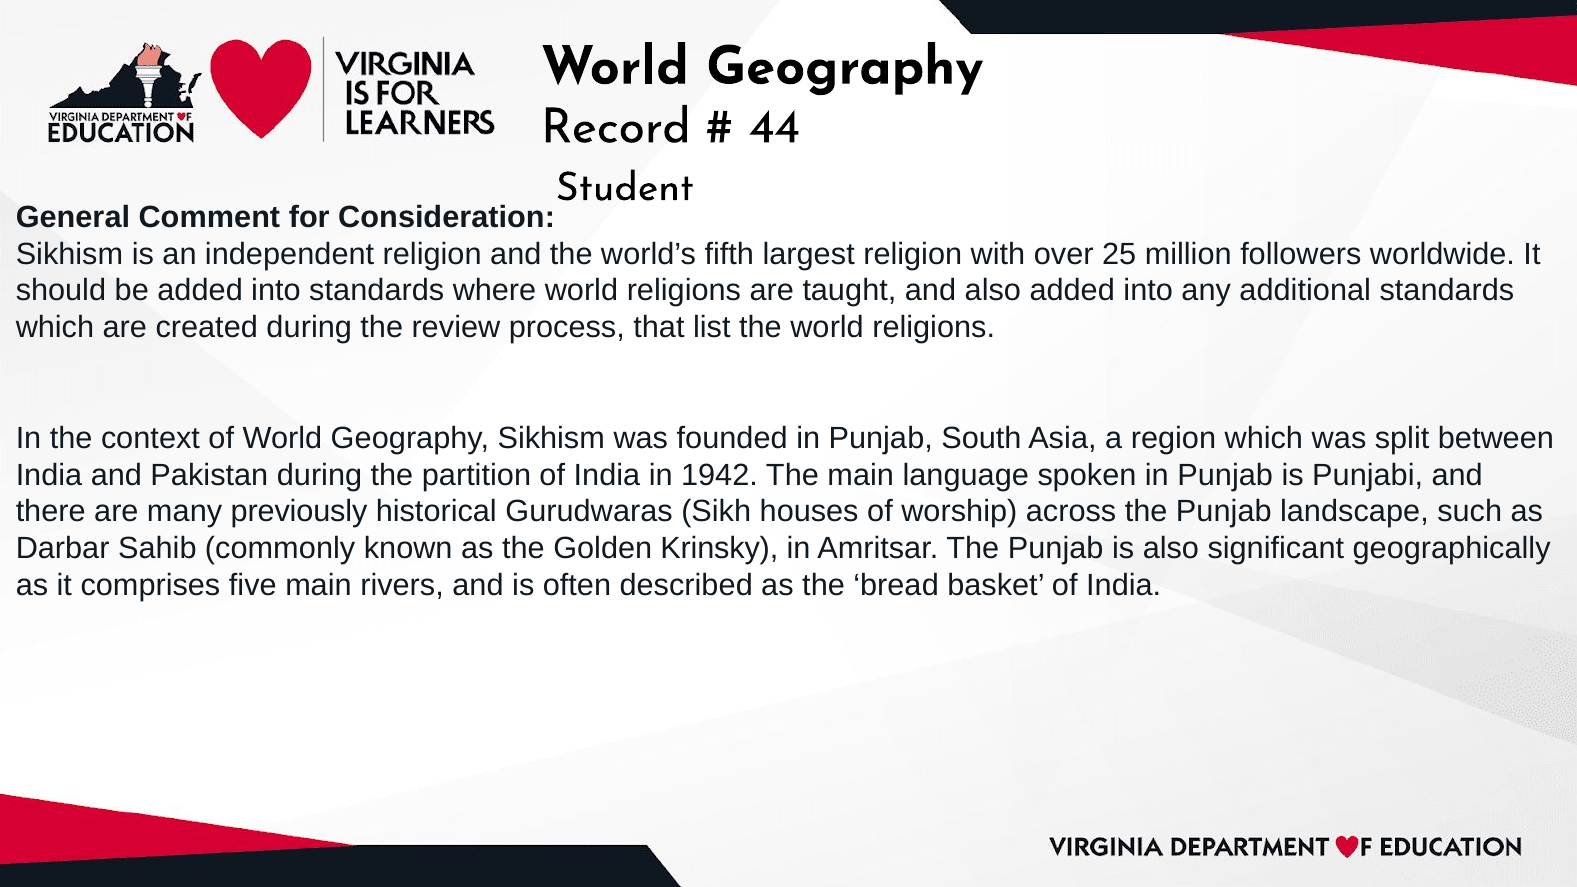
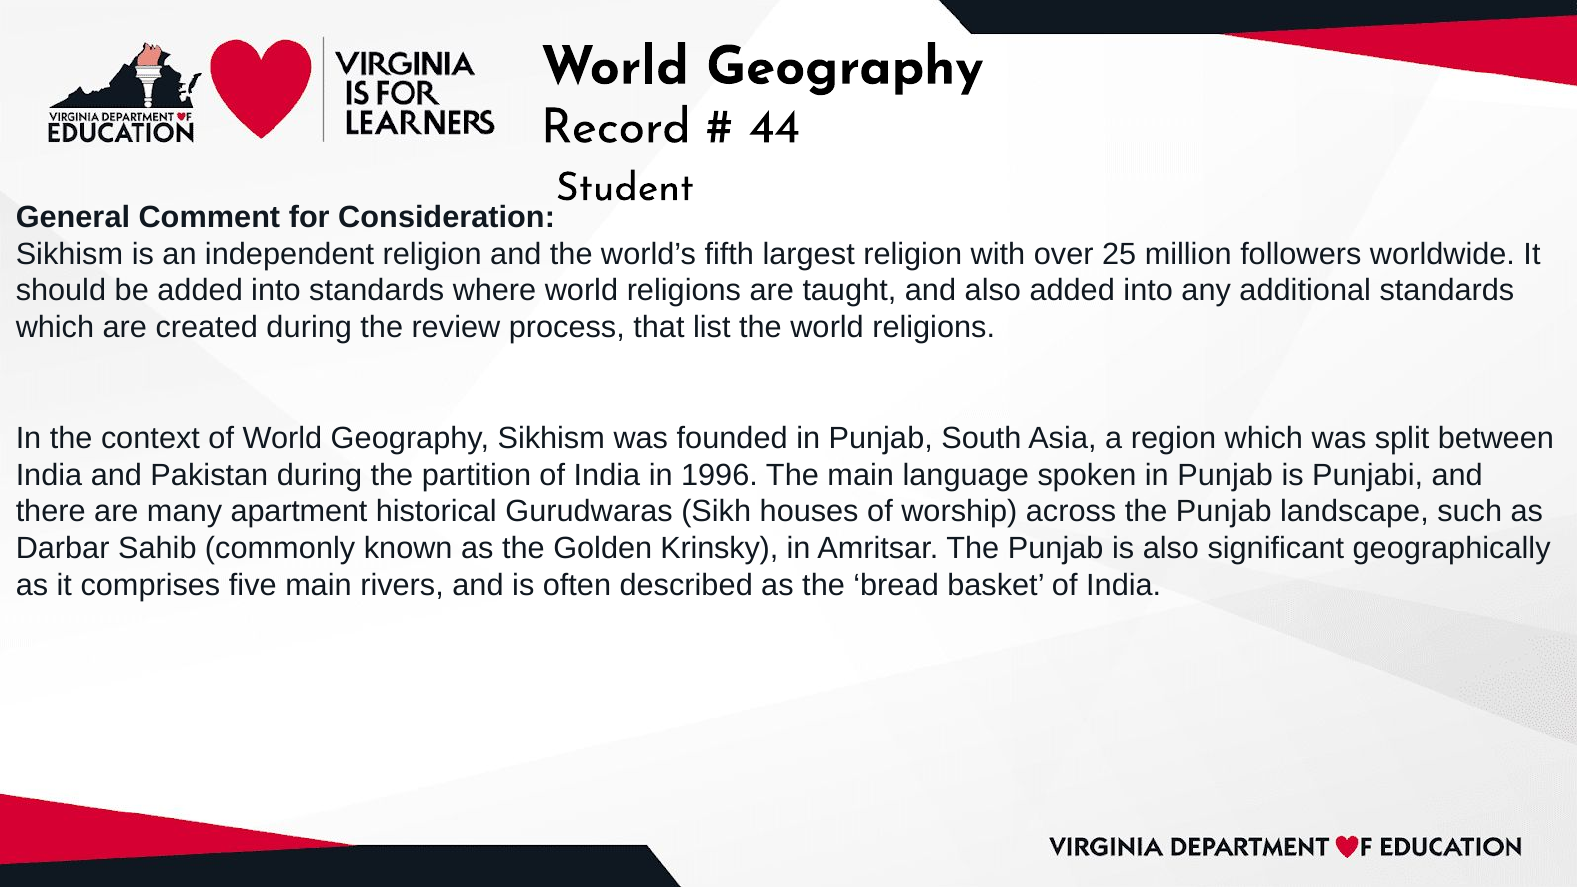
1942: 1942 -> 1996
previously: previously -> apartment
